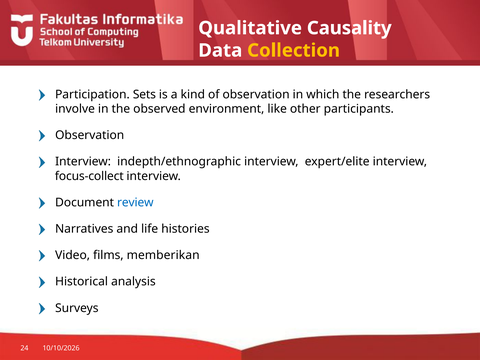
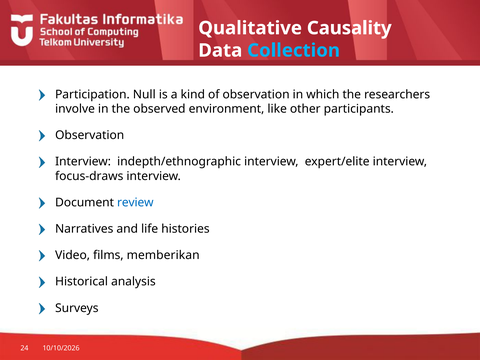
Collection colour: yellow -> light blue
Sets: Sets -> Null
focus-collect: focus-collect -> focus-draws
